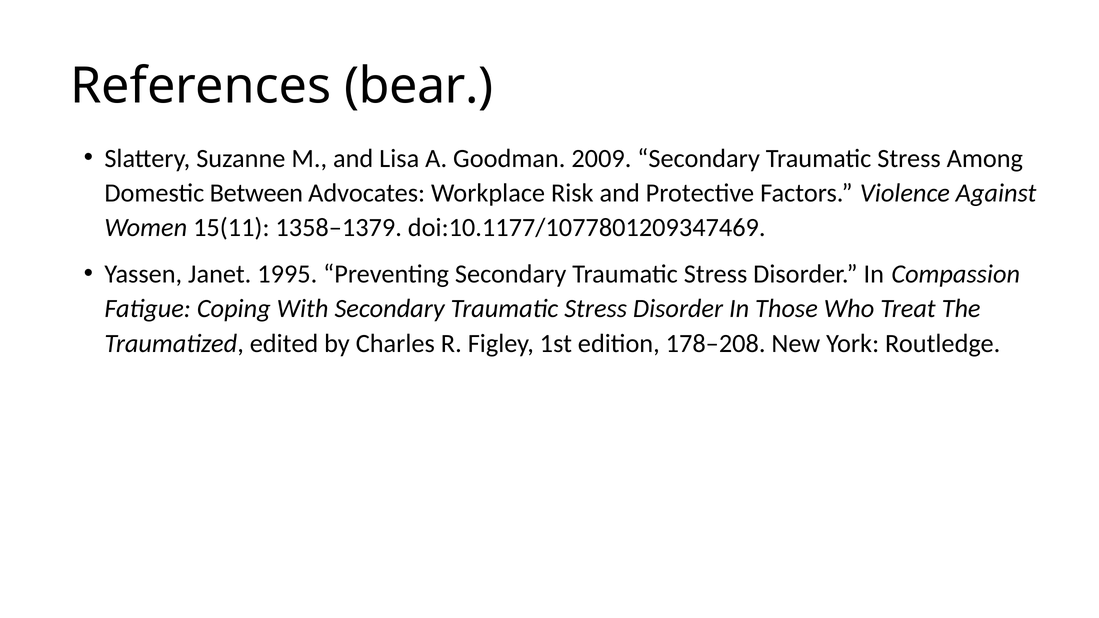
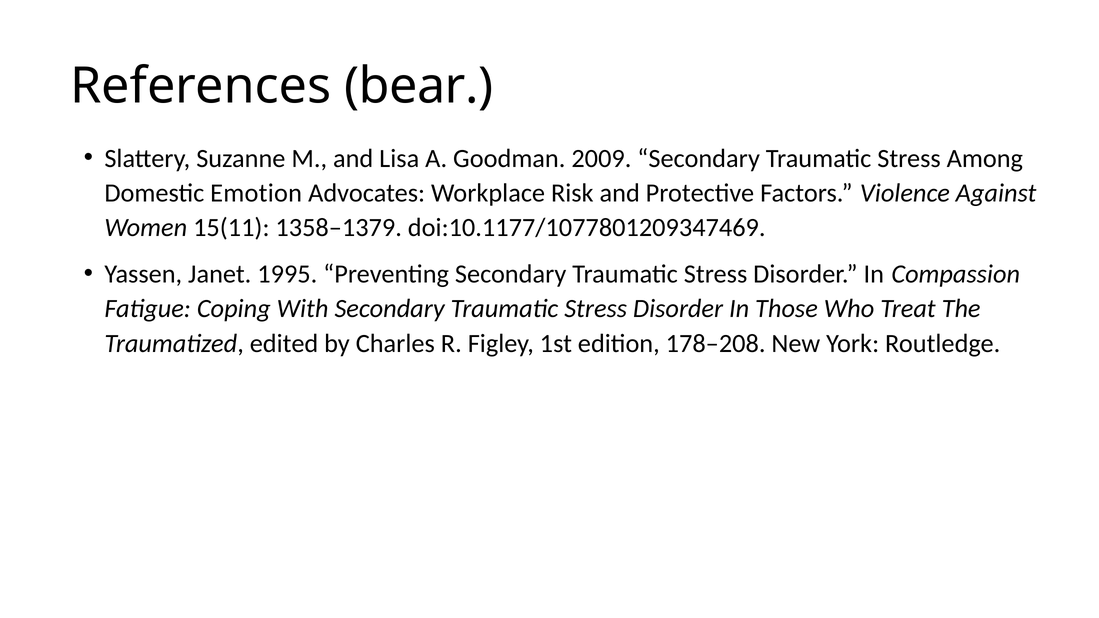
Between: Between -> Emotion
